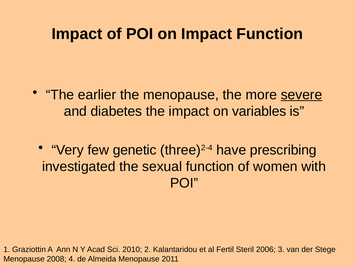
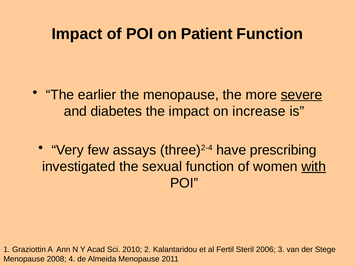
on Impact: Impact -> Patient
variables: variables -> increase
genetic: genetic -> assays
with underline: none -> present
